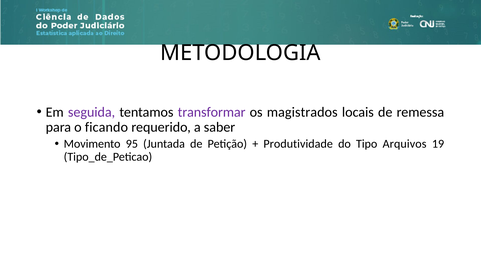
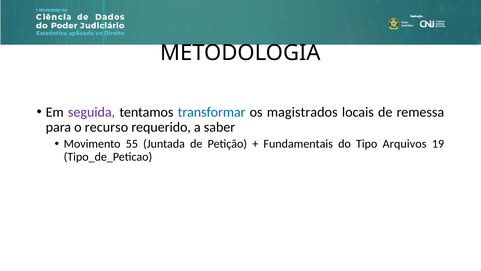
transformar colour: purple -> blue
ficando: ficando -> recurso
95: 95 -> 55
Produtividade: Produtividade -> Fundamentais
